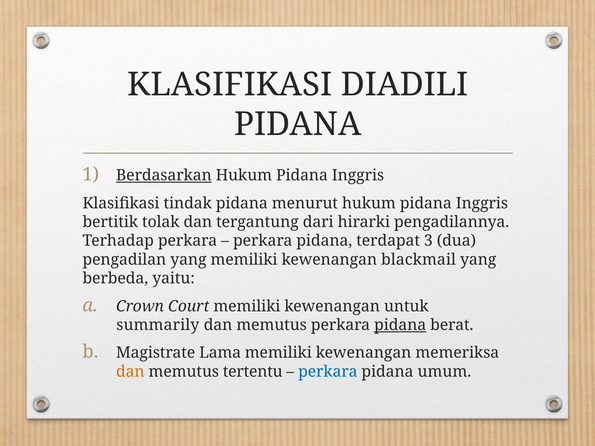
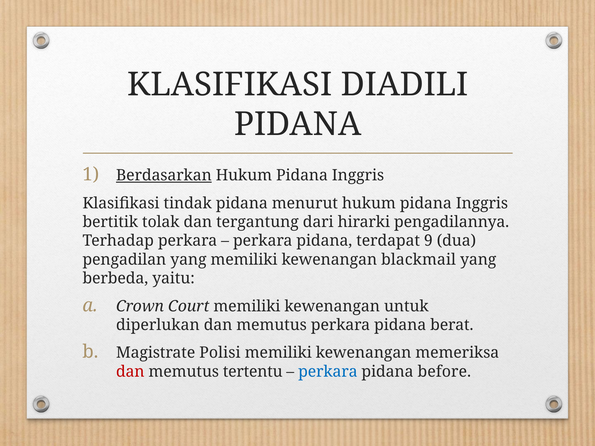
3: 3 -> 9
summarily: summarily -> diperlukan
pidana at (400, 325) underline: present -> none
Lama: Lama -> Polisi
dan at (130, 372) colour: orange -> red
umum: umum -> before
